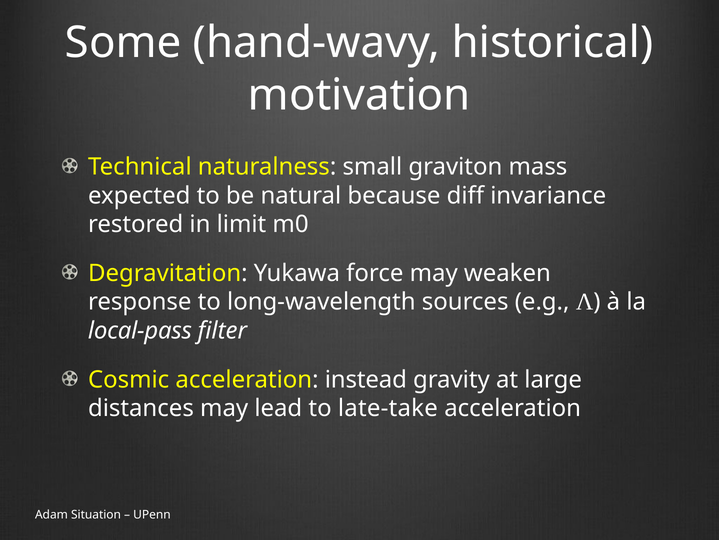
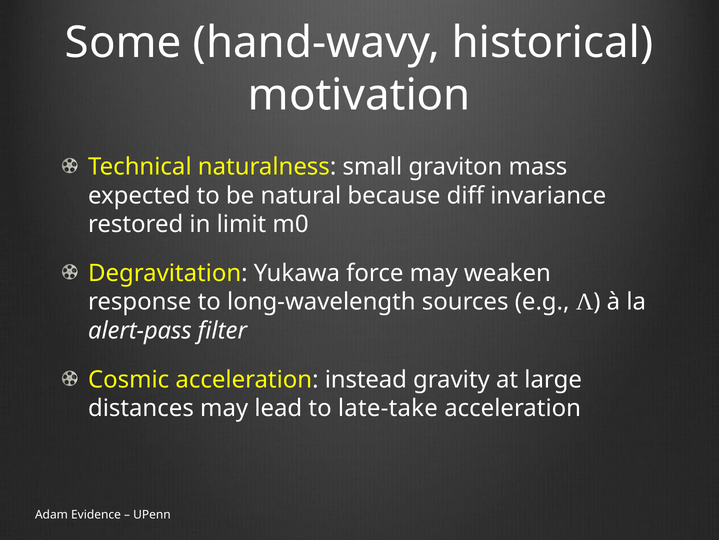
local-pass: local-pass -> alert-pass
Situation: Situation -> Evidence
